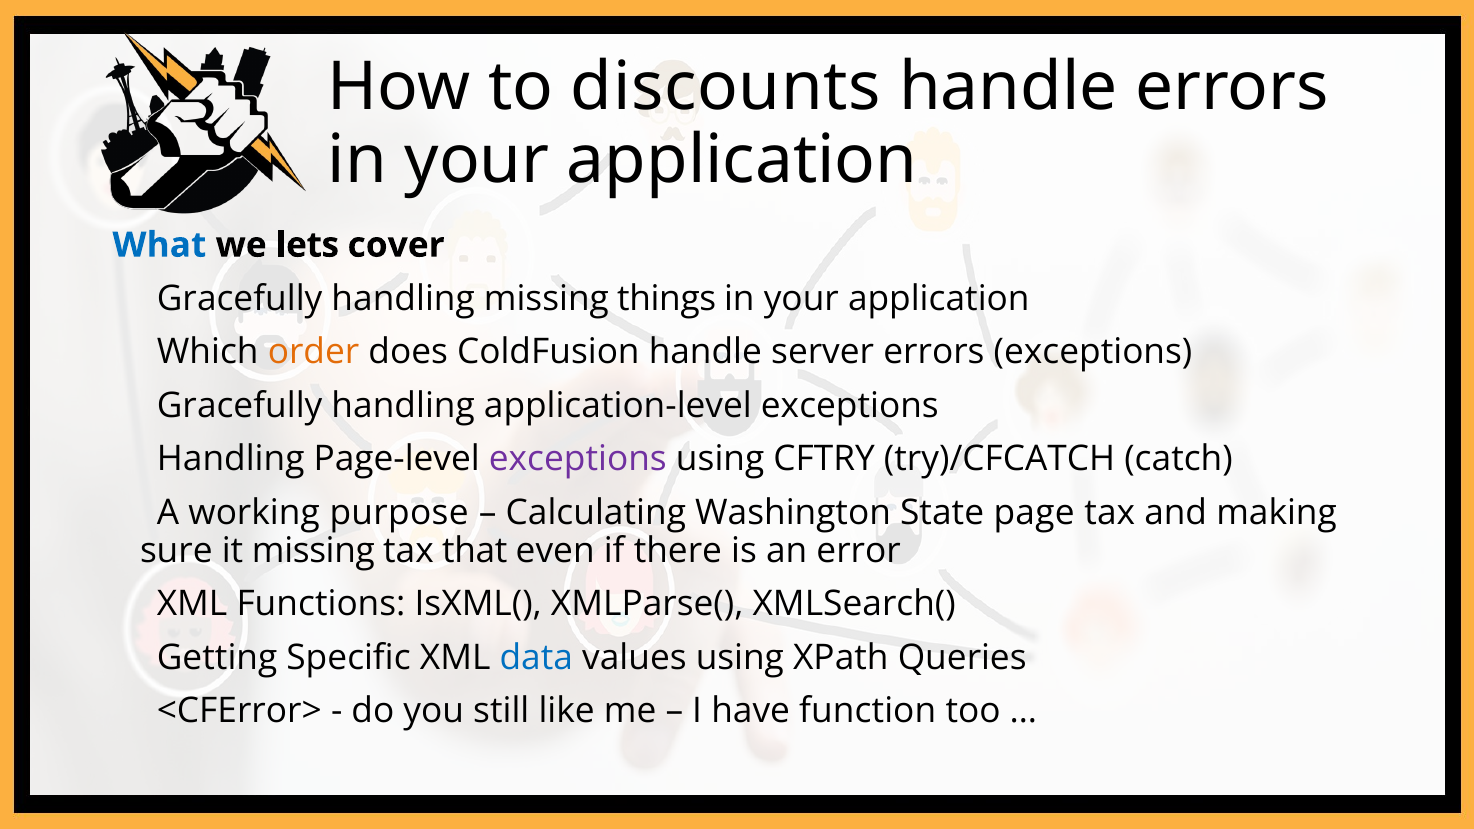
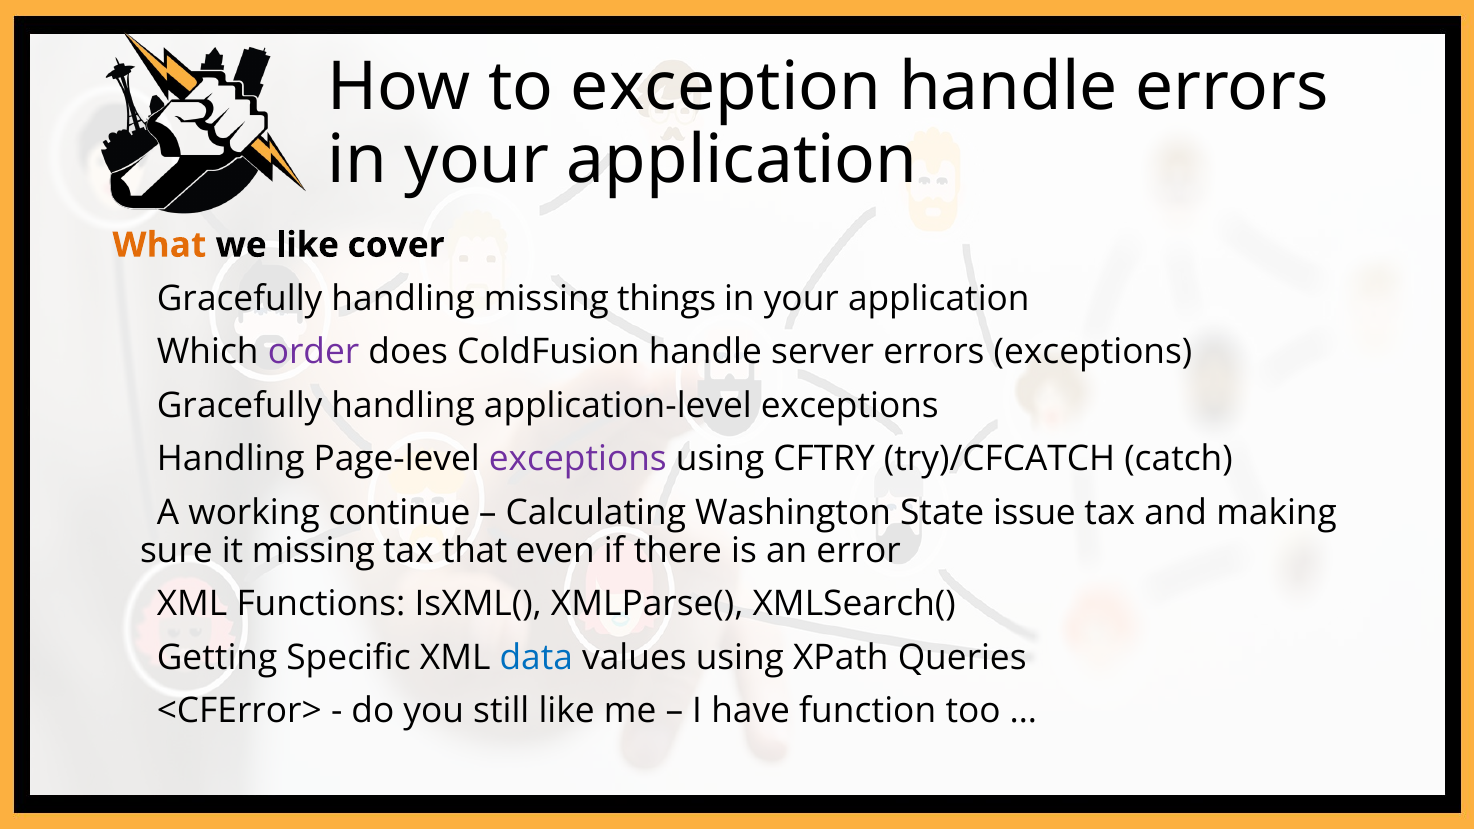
discounts: discounts -> exception
What colour: blue -> orange
we lets: lets -> like
order colour: orange -> purple
purpose: purpose -> continue
page: page -> issue
